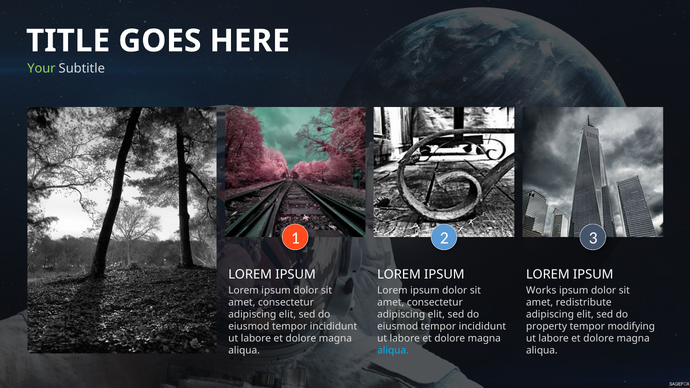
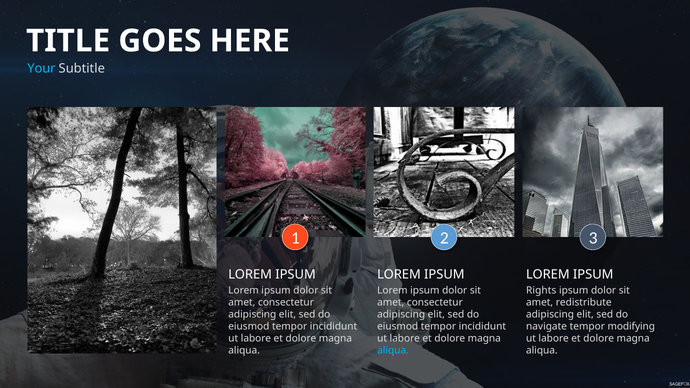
Your colour: light green -> light blue
Works: Works -> Rights
property: property -> navigate
